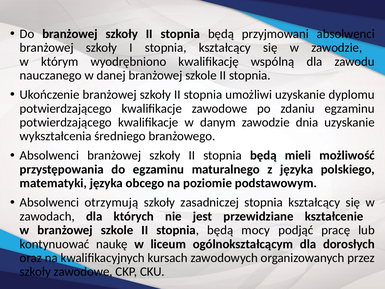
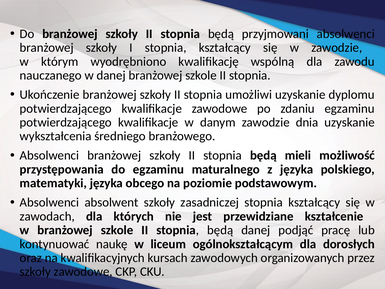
otrzymują: otrzymują -> absolwent
będą mocy: mocy -> danej
